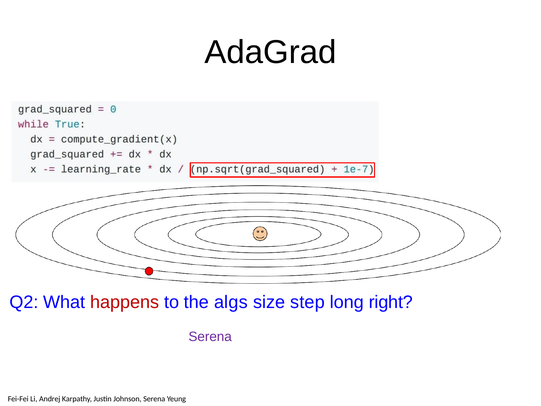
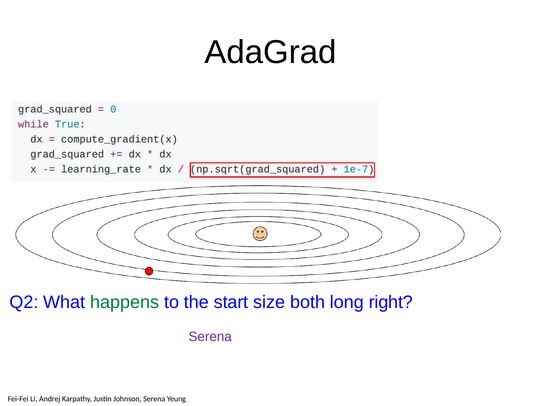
happens colour: red -> green
algs: algs -> start
step: step -> both
